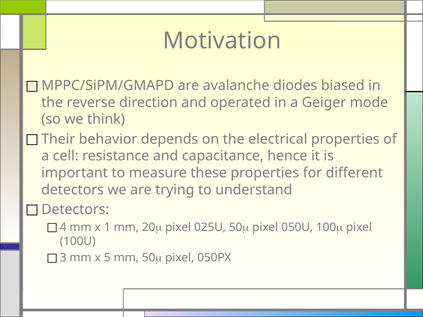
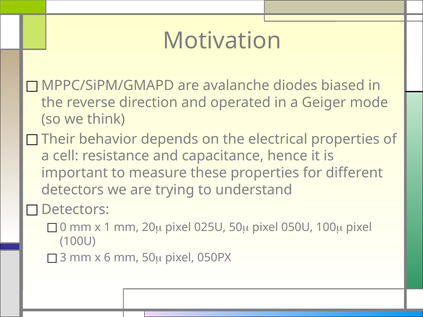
4: 4 -> 0
5: 5 -> 6
